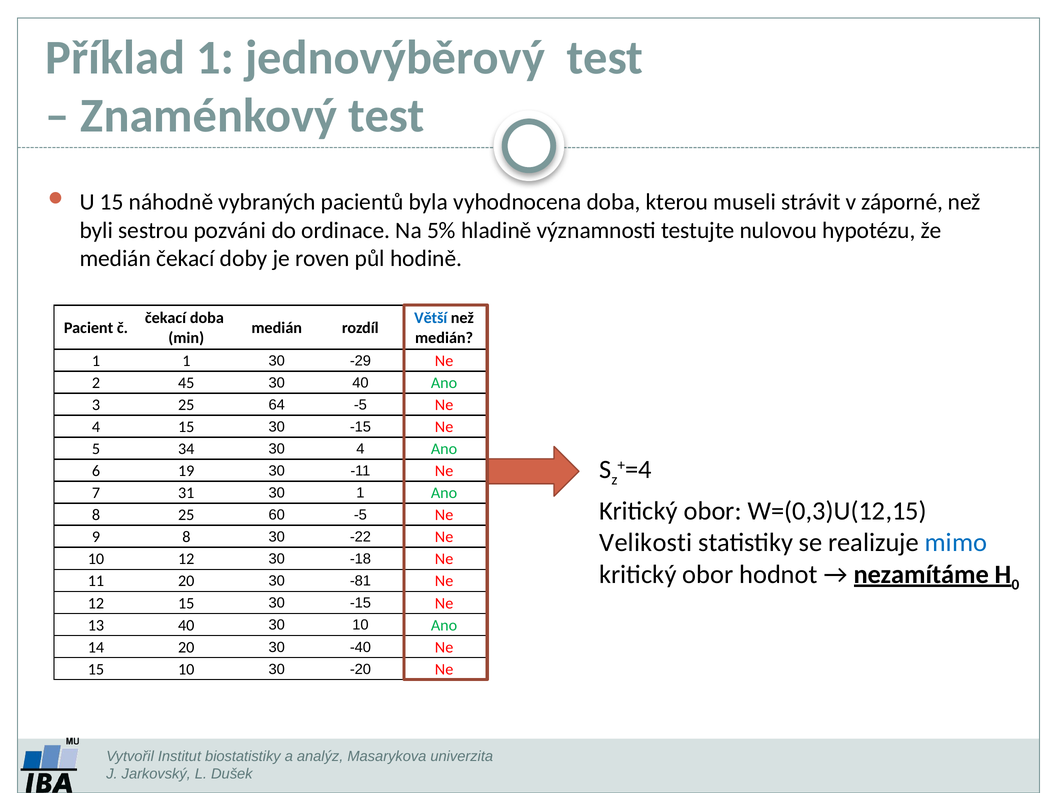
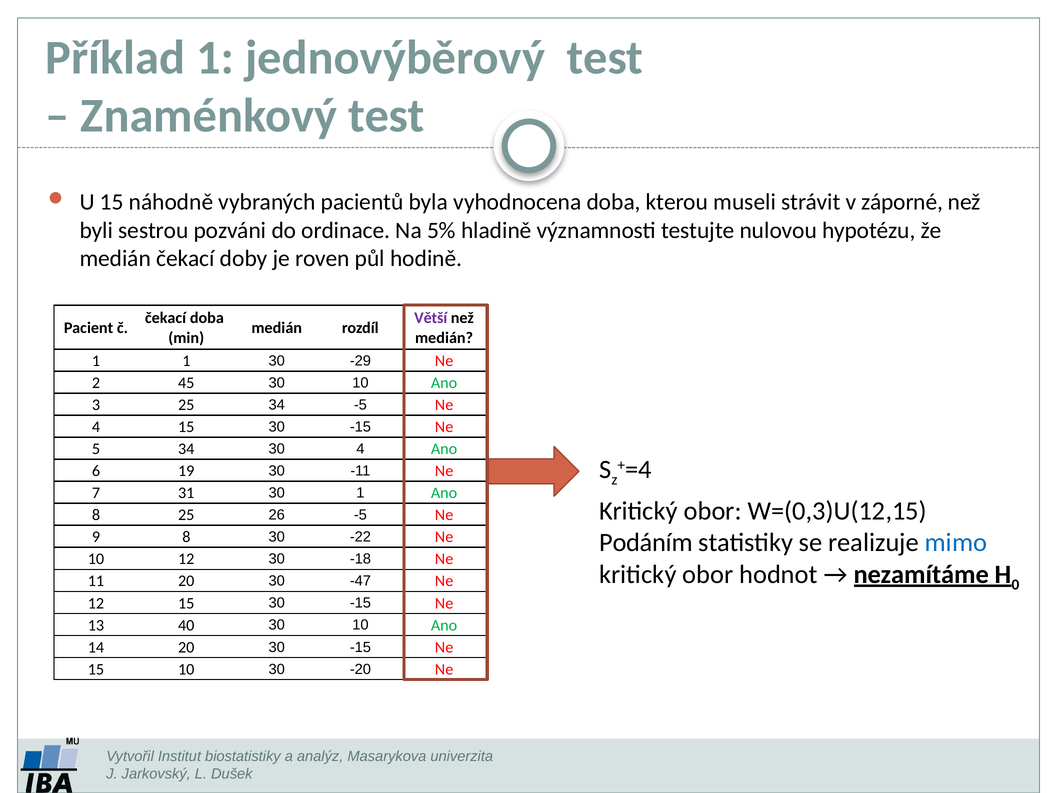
Větší colour: blue -> purple
45 30 40: 40 -> 10
25 64: 64 -> 34
60: 60 -> 26
Velikosti: Velikosti -> Podáním
-81: -81 -> -47
20 30 -40: -40 -> -15
